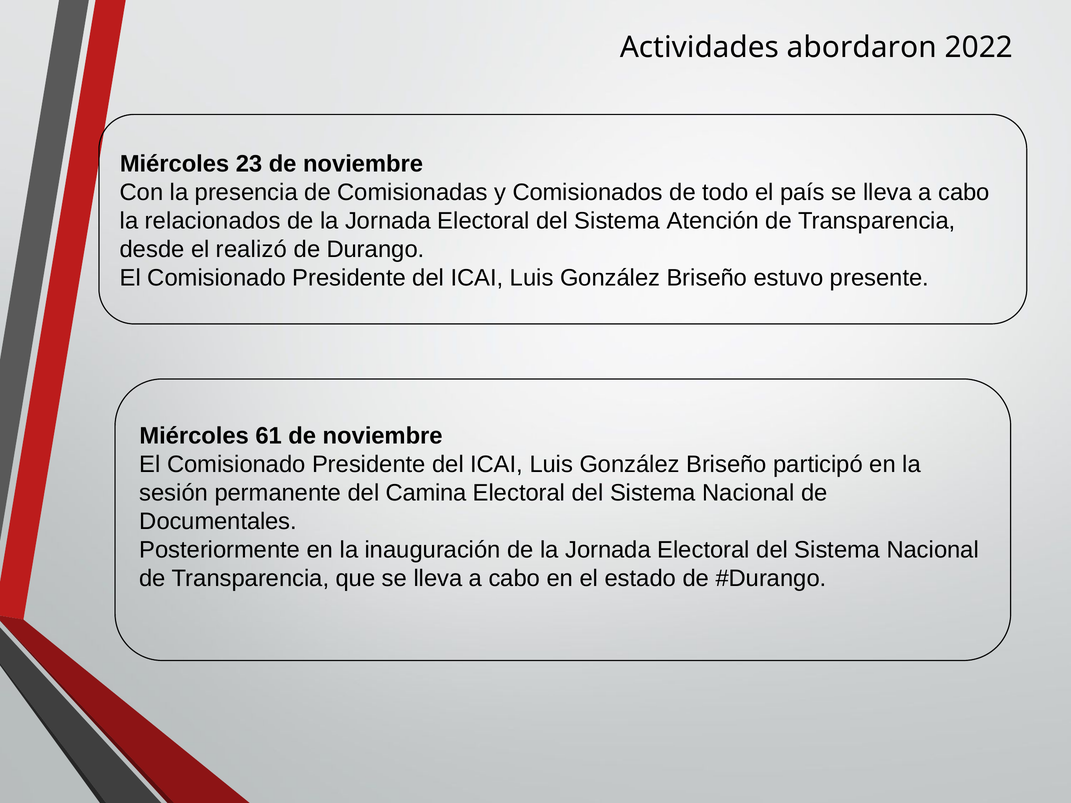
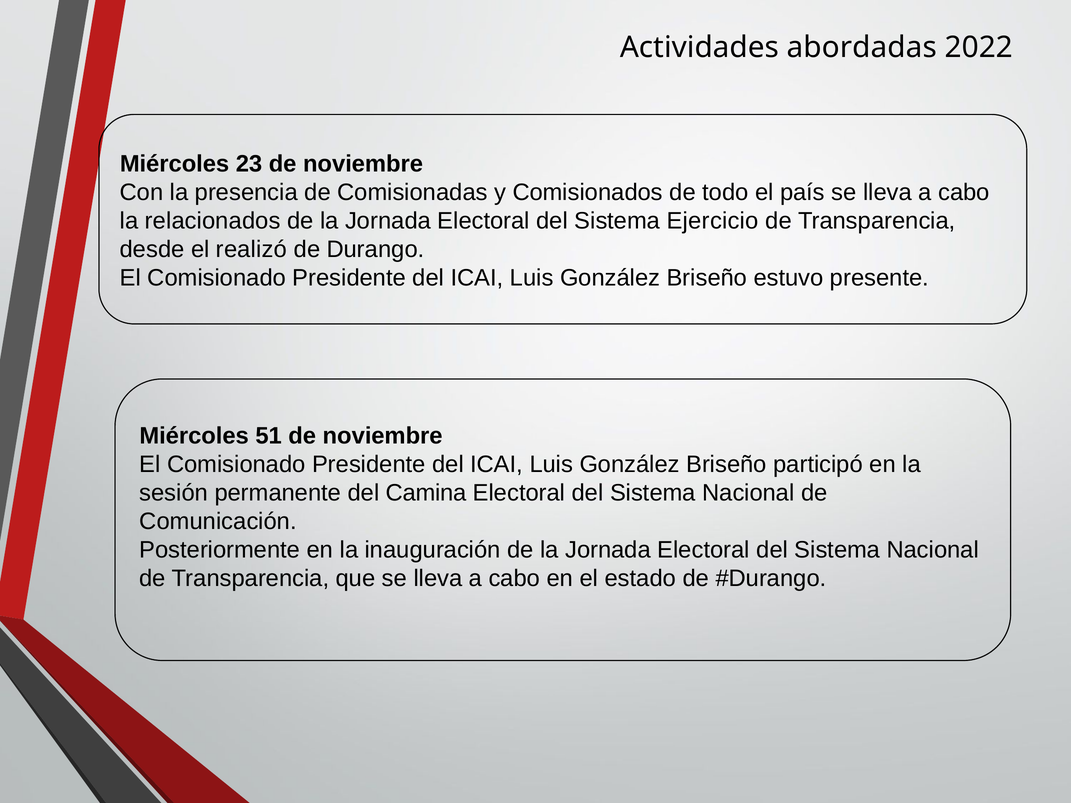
abordaron: abordaron -> abordadas
Atención: Atención -> Ejercicio
61: 61 -> 51
Documentales: Documentales -> Comunicación
